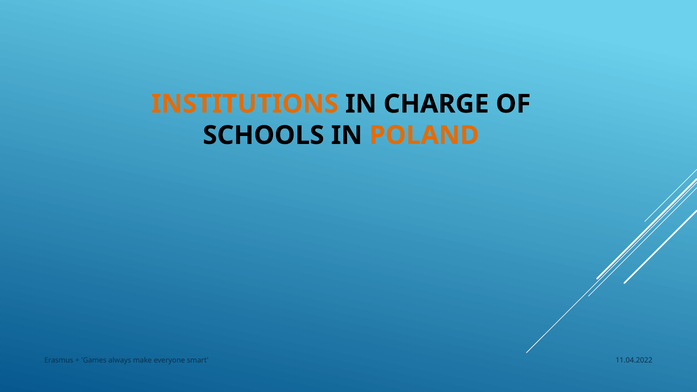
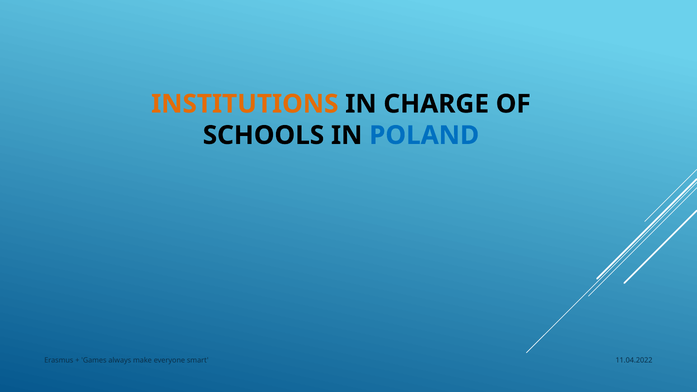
POLAND colour: orange -> blue
